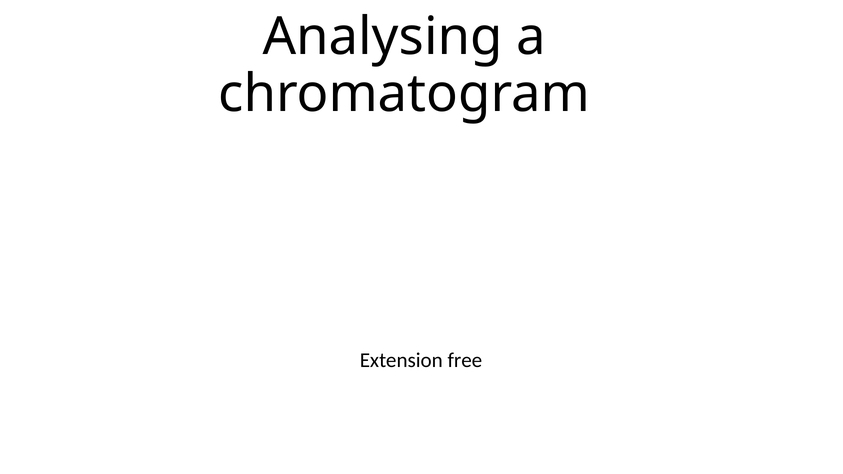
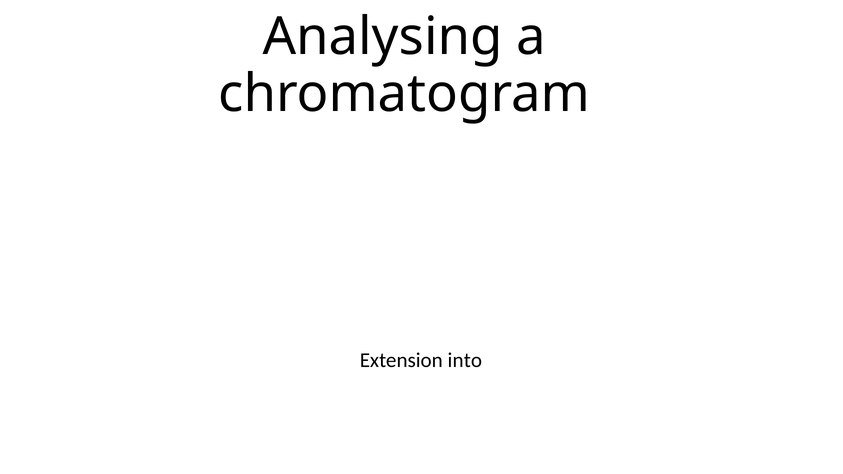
free: free -> into
